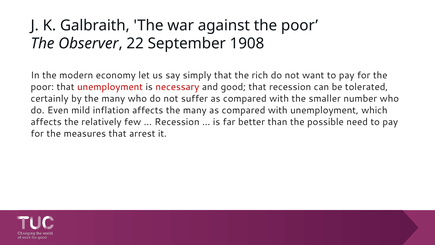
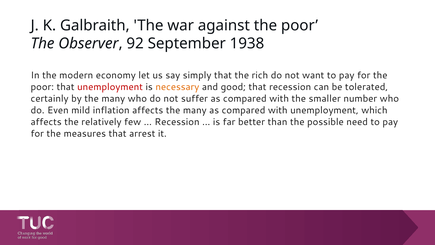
22: 22 -> 92
1908: 1908 -> 1938
necessary colour: red -> orange
